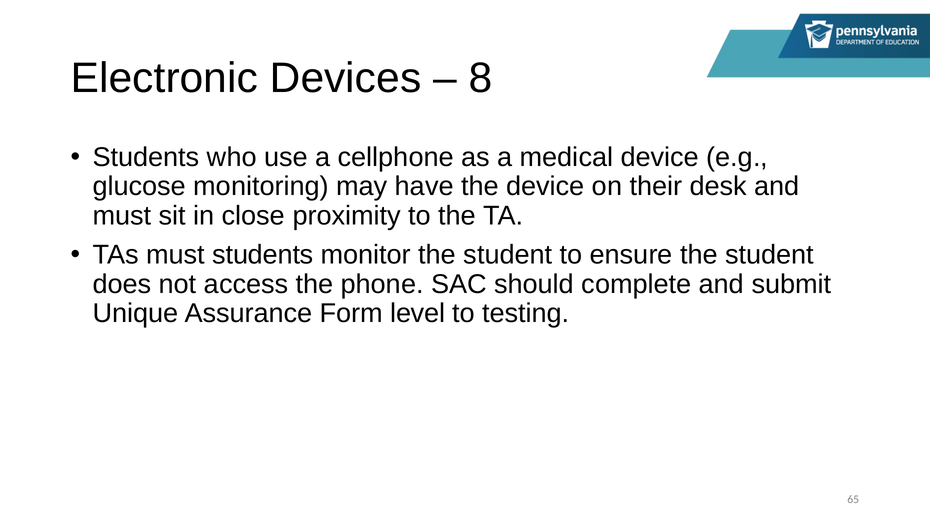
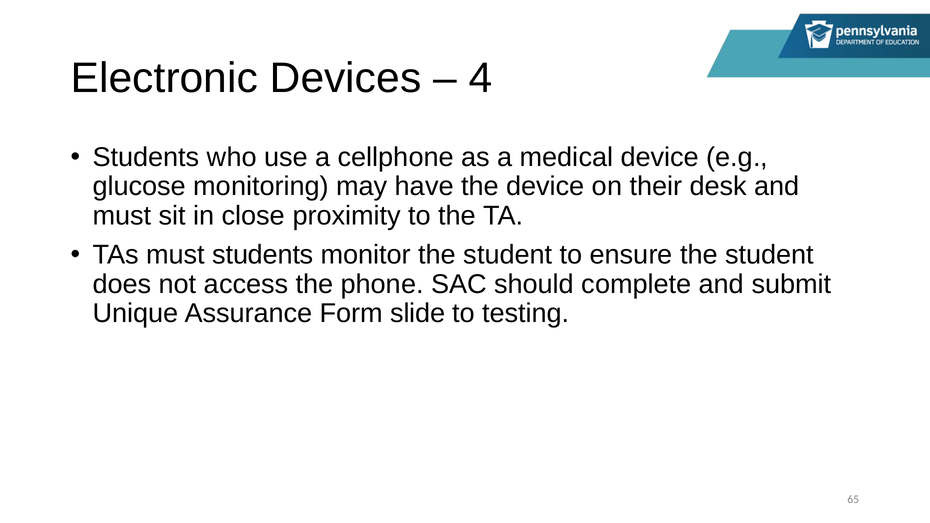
8: 8 -> 4
level: level -> slide
